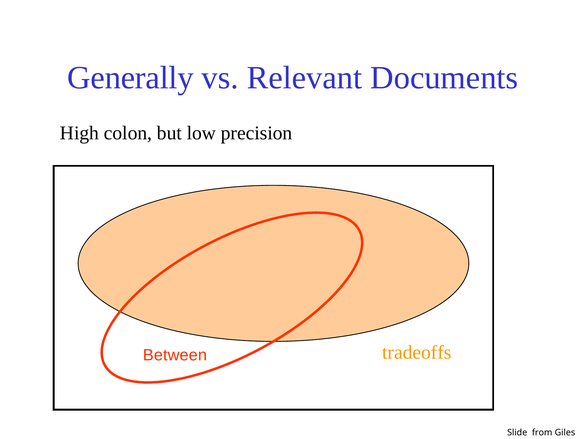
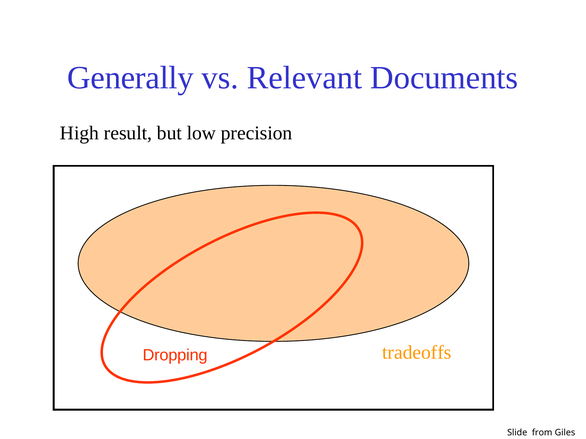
colon: colon -> result
Between: Between -> Dropping
